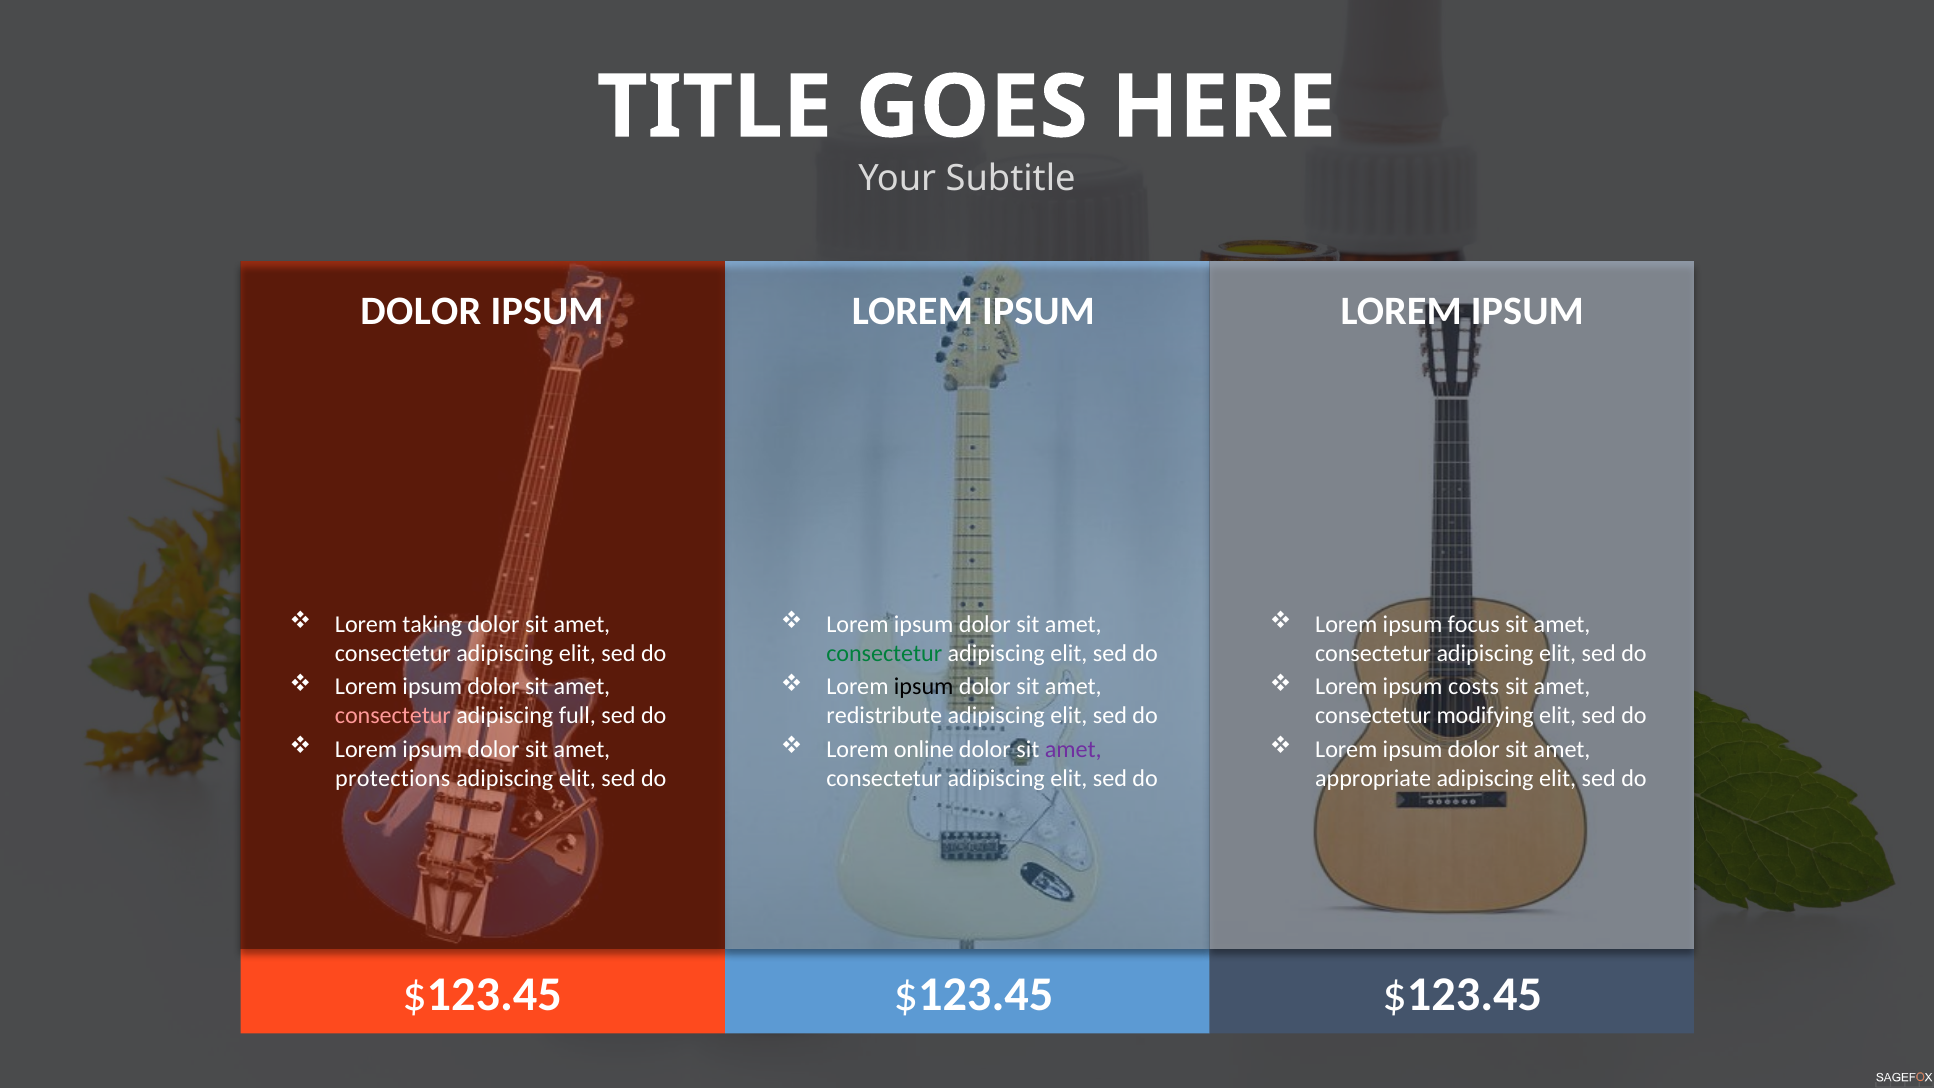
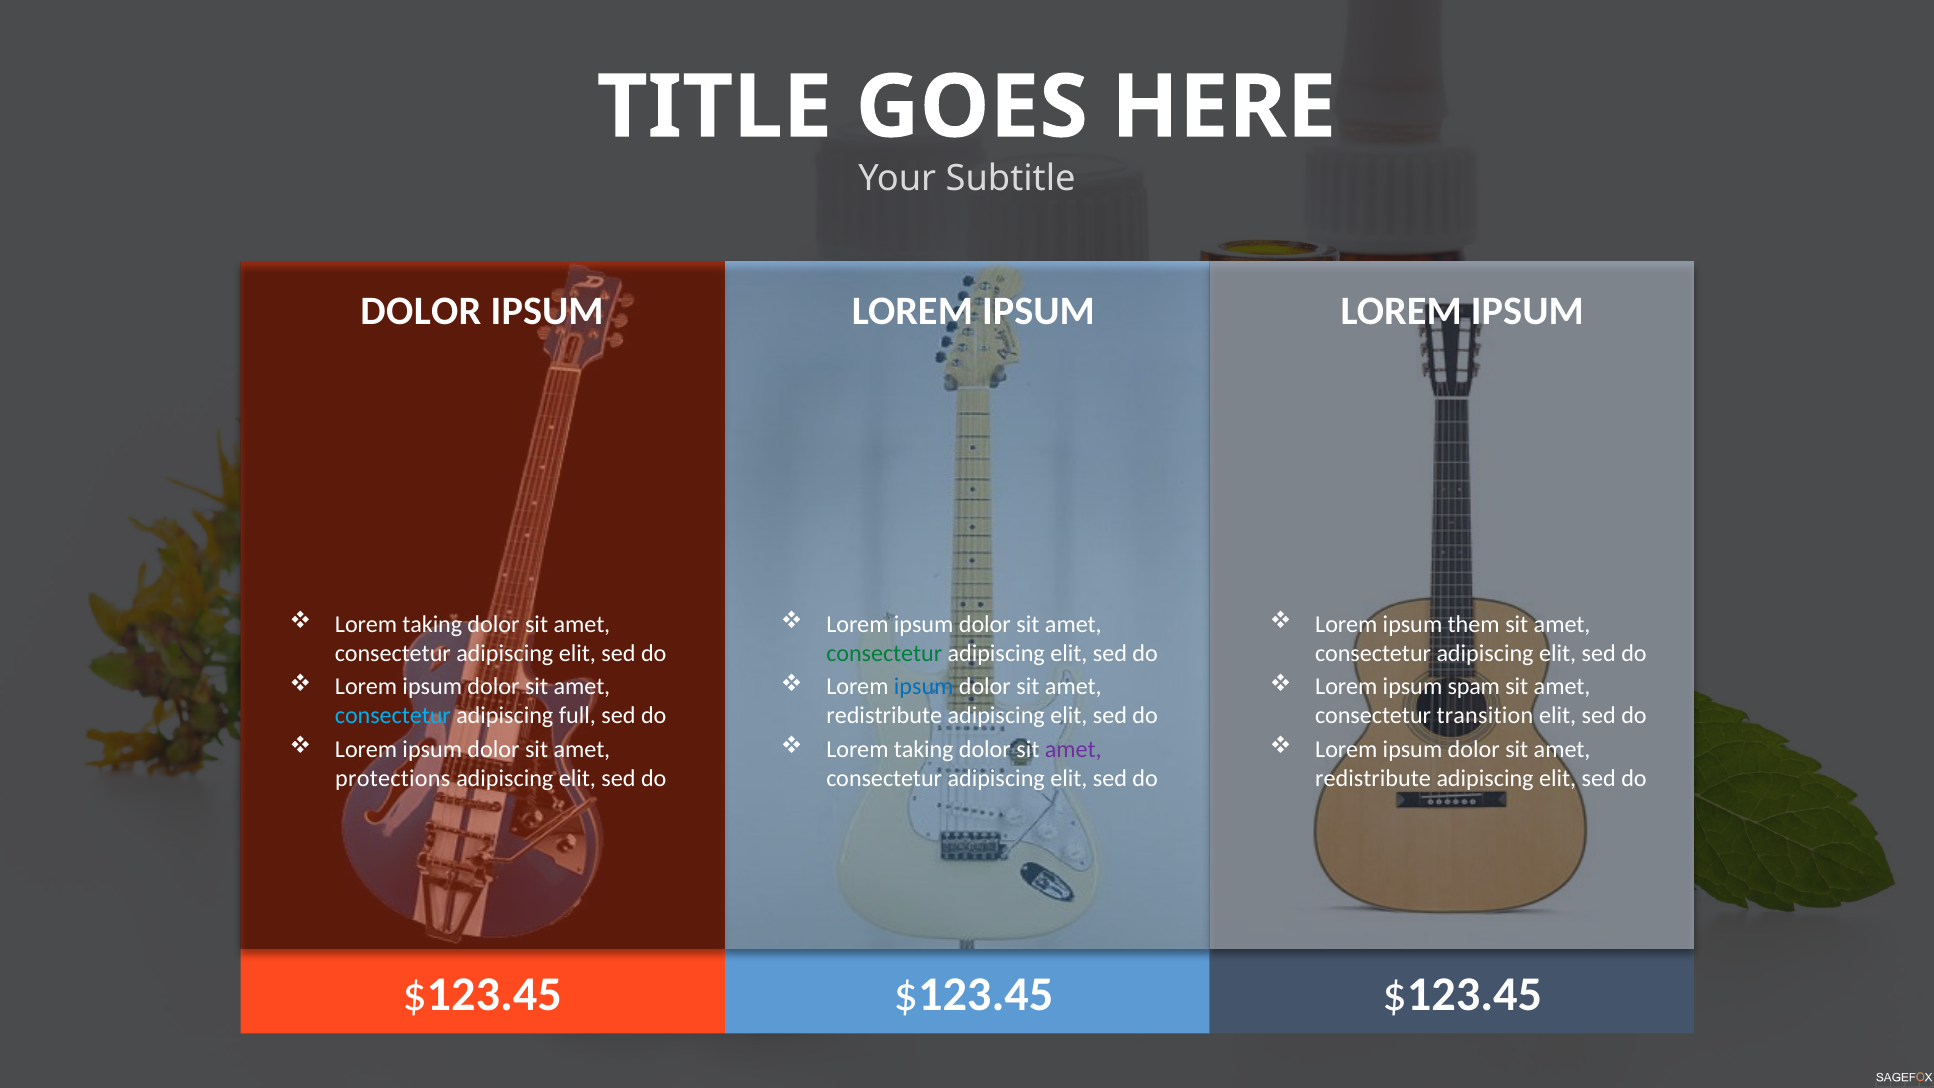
focus: focus -> them
ipsum at (924, 687) colour: black -> blue
costs: costs -> spam
consectetur at (393, 716) colour: pink -> light blue
modifying: modifying -> transition
online at (924, 750): online -> taking
appropriate at (1373, 779): appropriate -> redistribute
